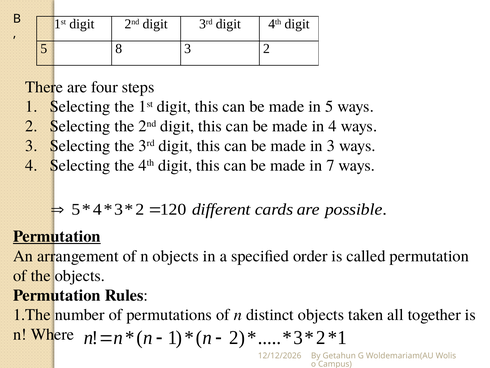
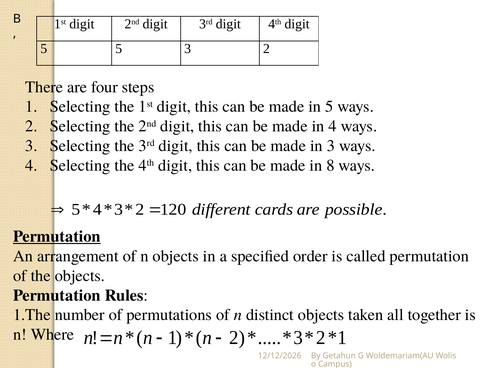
5 8: 8 -> 5
7: 7 -> 8
